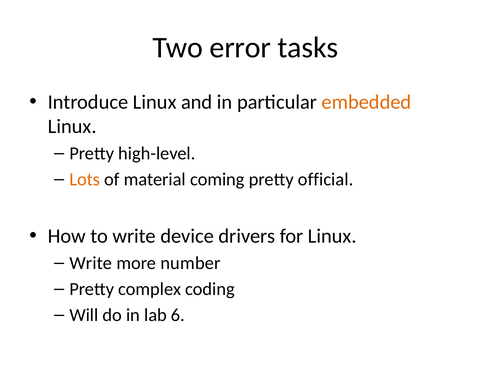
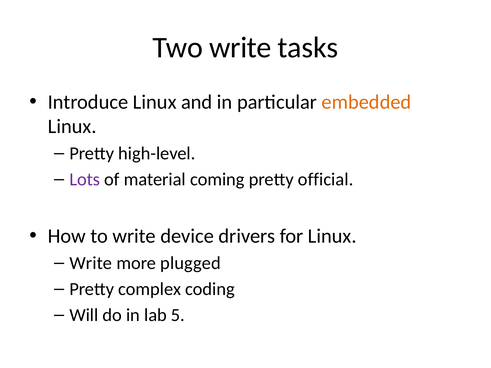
Two error: error -> write
Lots colour: orange -> purple
number: number -> plugged
6: 6 -> 5
